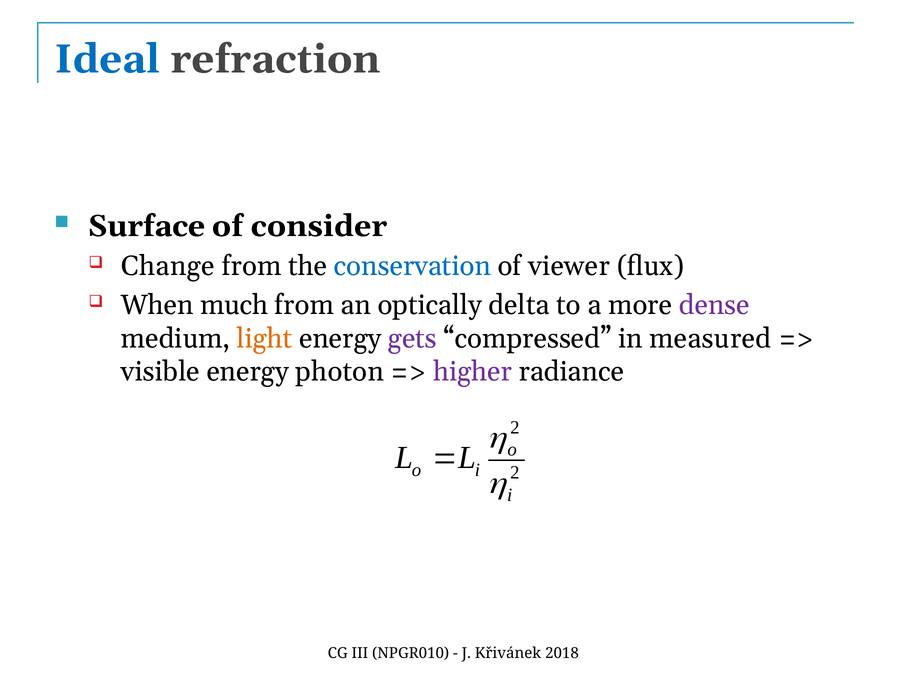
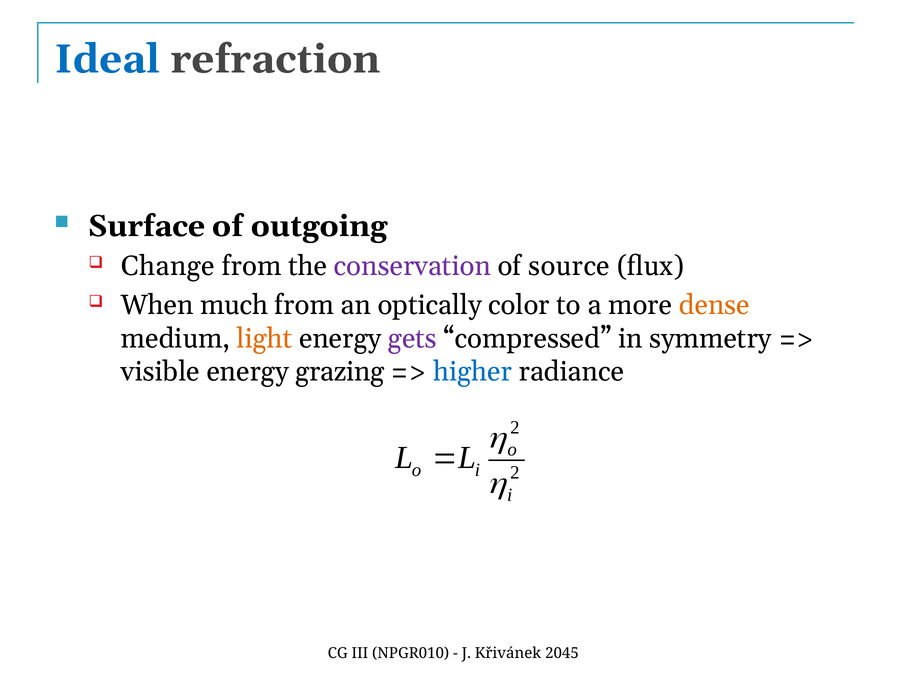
consider: consider -> outgoing
conservation colour: blue -> purple
viewer: viewer -> source
delta: delta -> color
dense colour: purple -> orange
measured: measured -> symmetry
photon: photon -> grazing
higher colour: purple -> blue
2018: 2018 -> 2045
